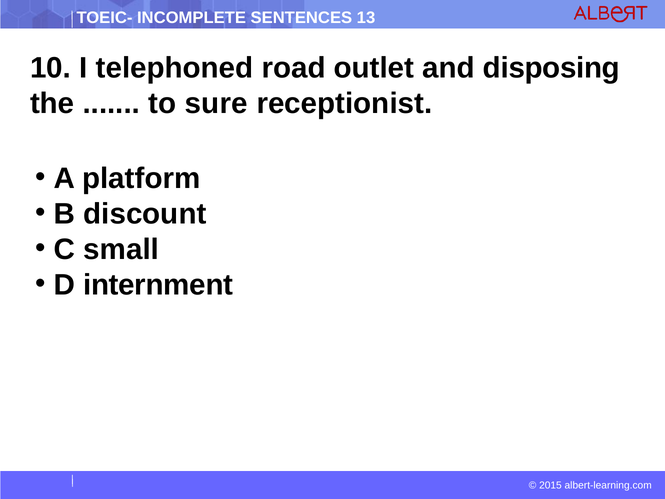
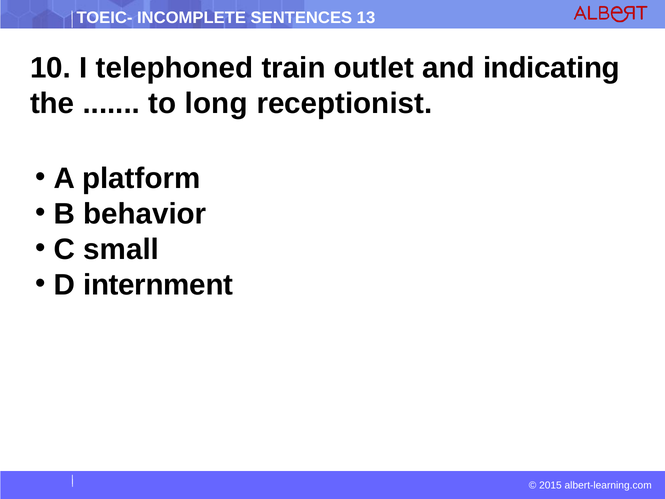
road: road -> train
disposing: disposing -> indicating
sure: sure -> long
discount: discount -> behavior
